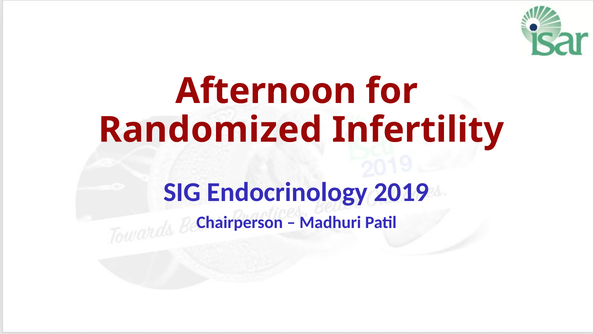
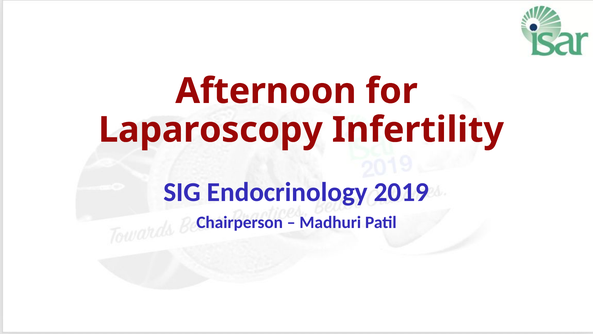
Randomized: Randomized -> Laparoscopy
